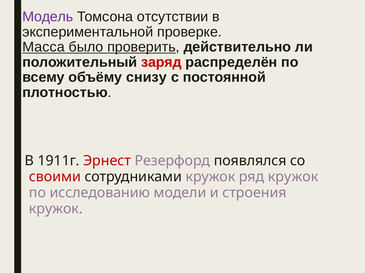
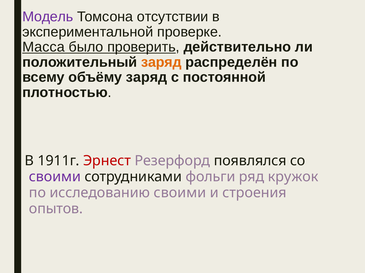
заряд at (161, 62) colour: red -> orange
объёму снизу: снизу -> заряд
своими at (55, 177) colour: red -> purple
сотрудниками кружок: кружок -> фольги
исследованию модели: модели -> своими
кружок at (56, 209): кружок -> опытов
